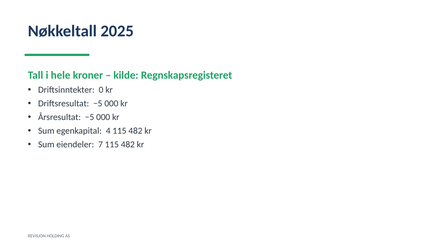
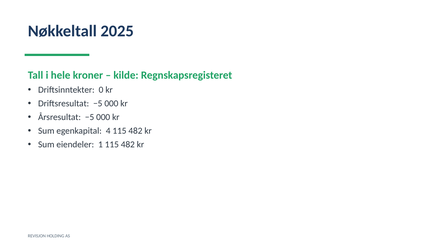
7: 7 -> 1
